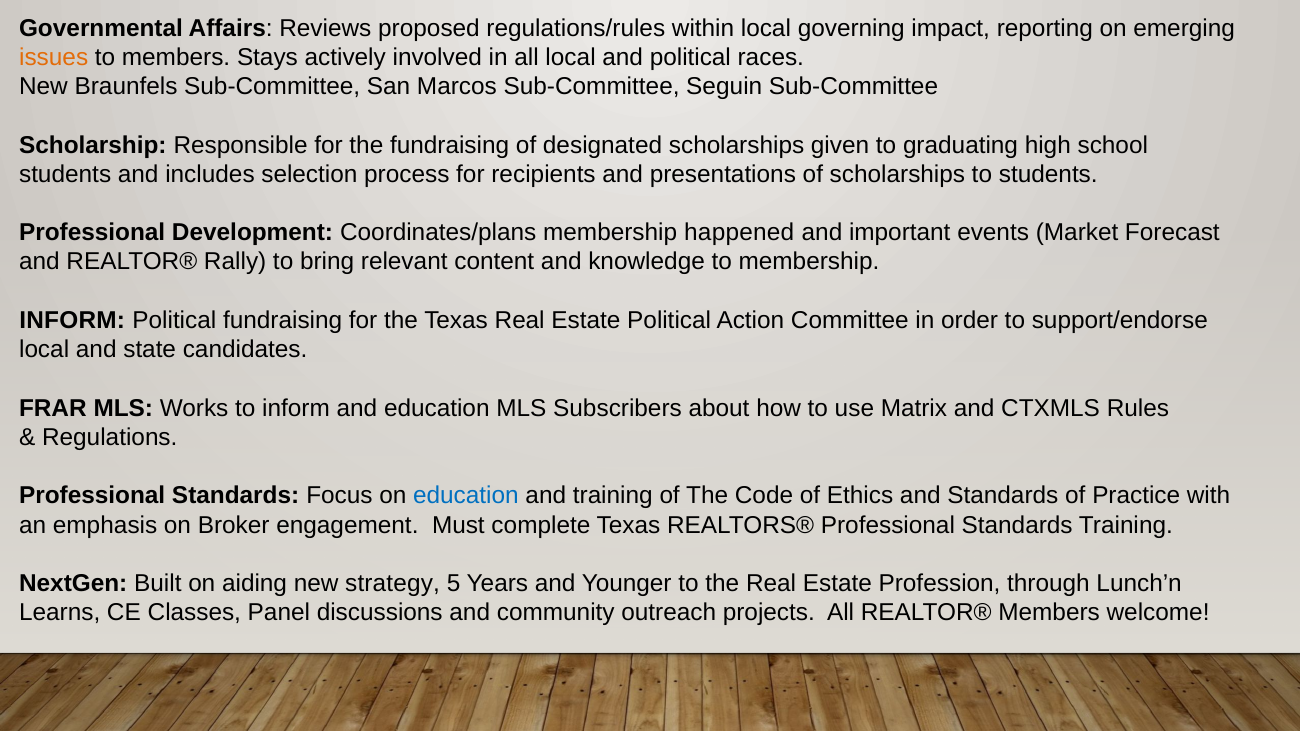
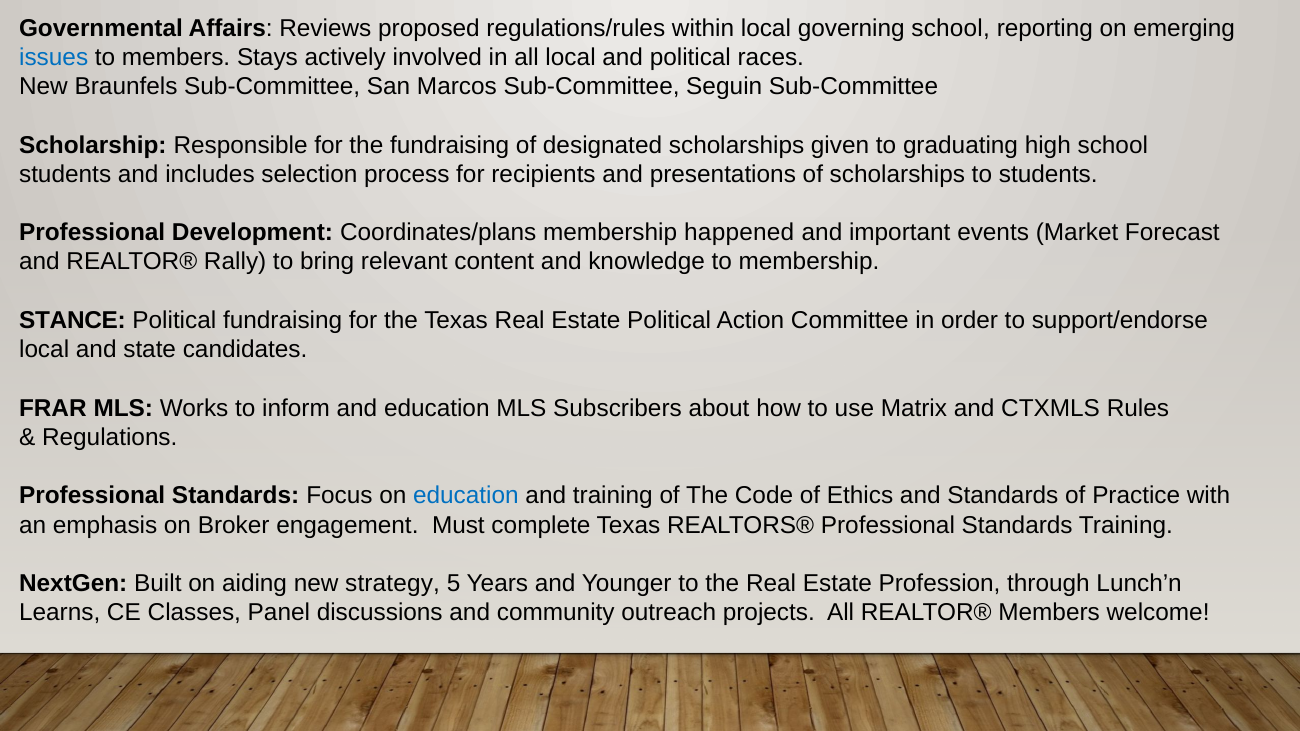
governing impact: impact -> school
issues colour: orange -> blue
INFORM at (72, 321): INFORM -> STANCE
